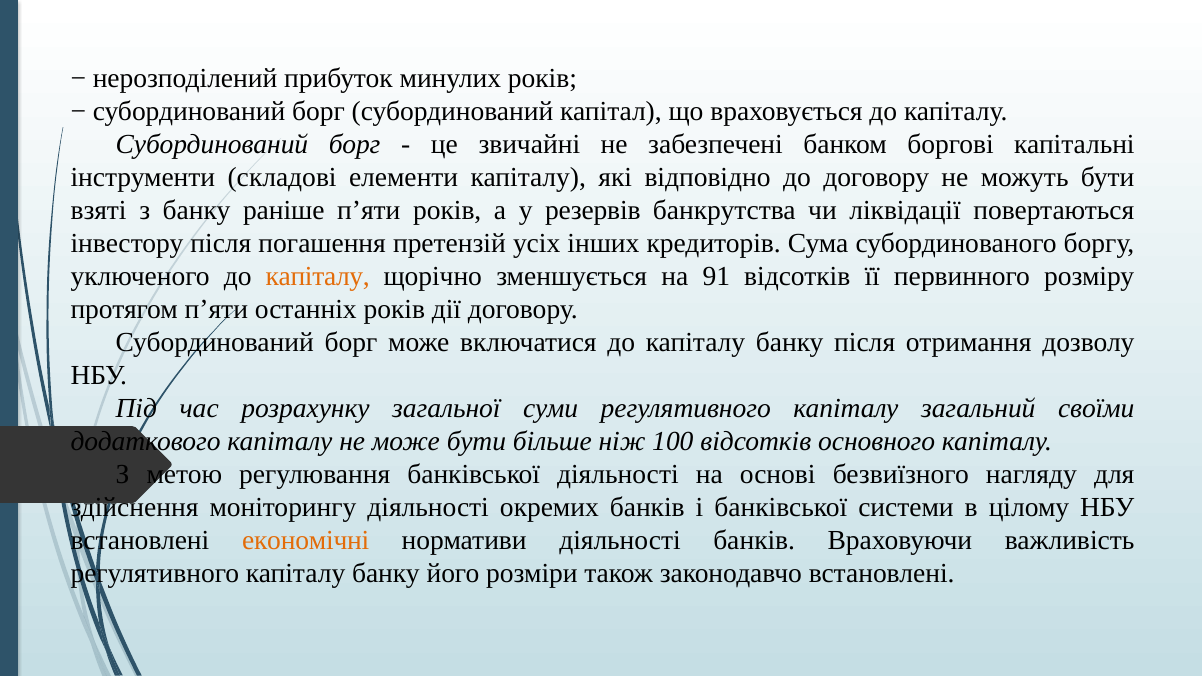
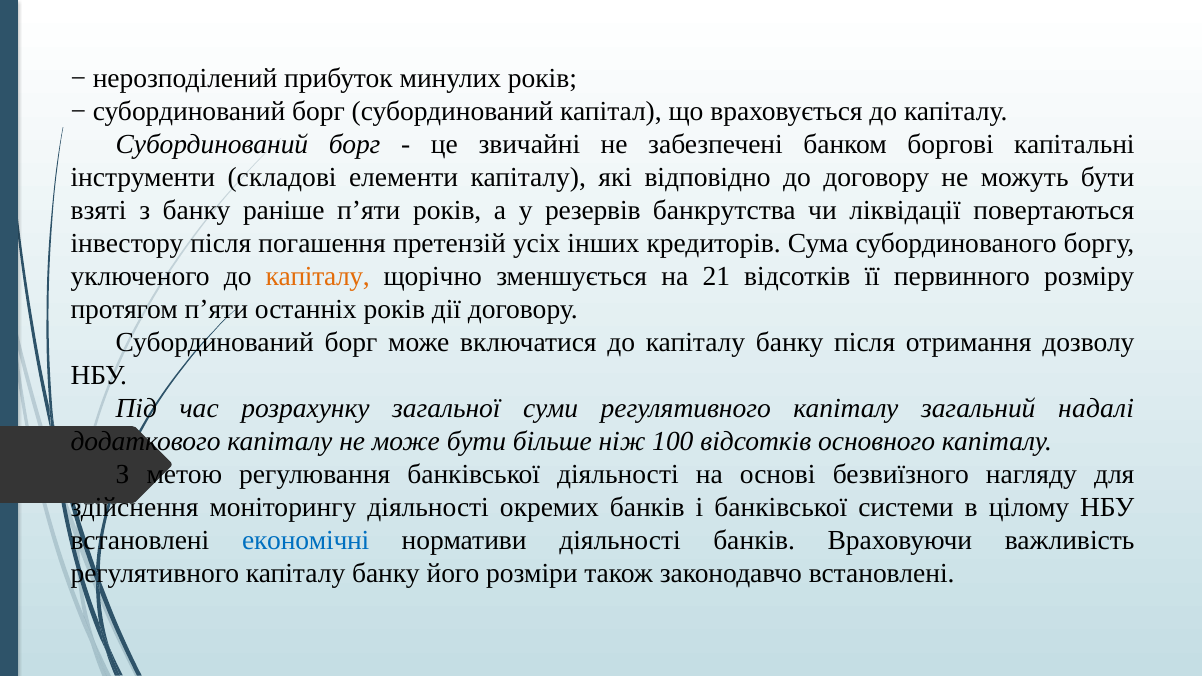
91: 91 -> 21
своїми: своїми -> надалі
економічні colour: orange -> blue
